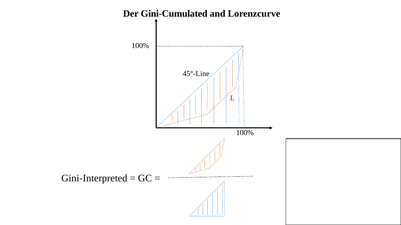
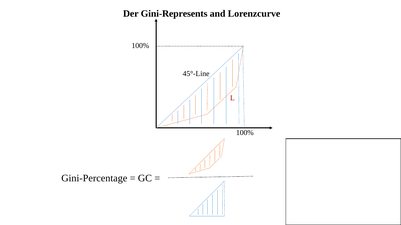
Gini-Cumulated: Gini-Cumulated -> Gini-Represents
Gini-Interpreted: Gini-Interpreted -> Gini-Percentage
